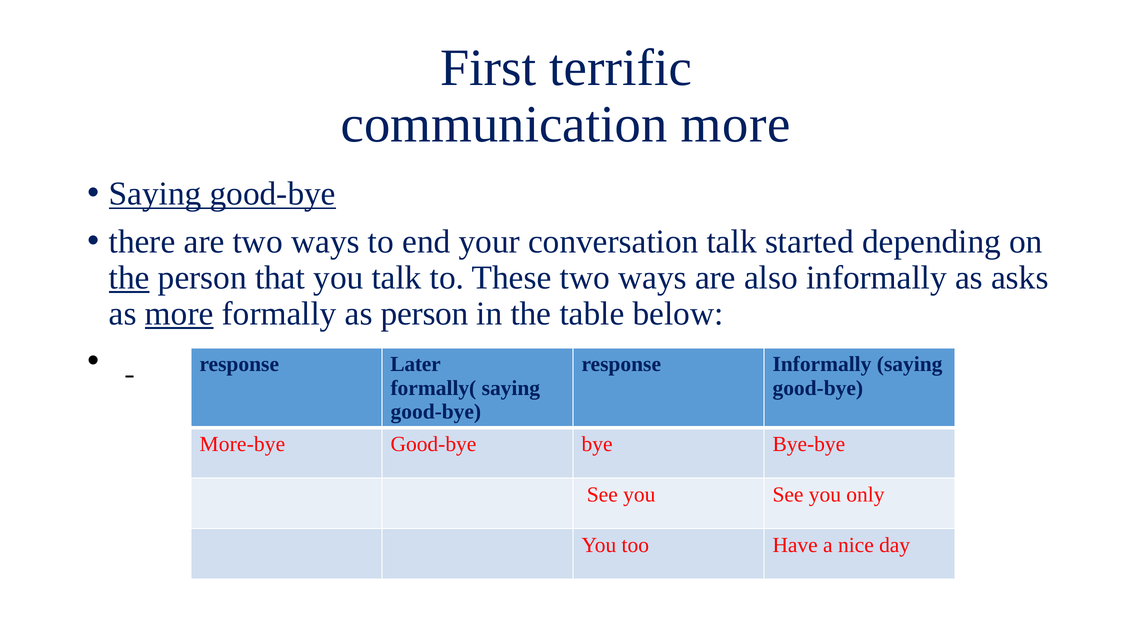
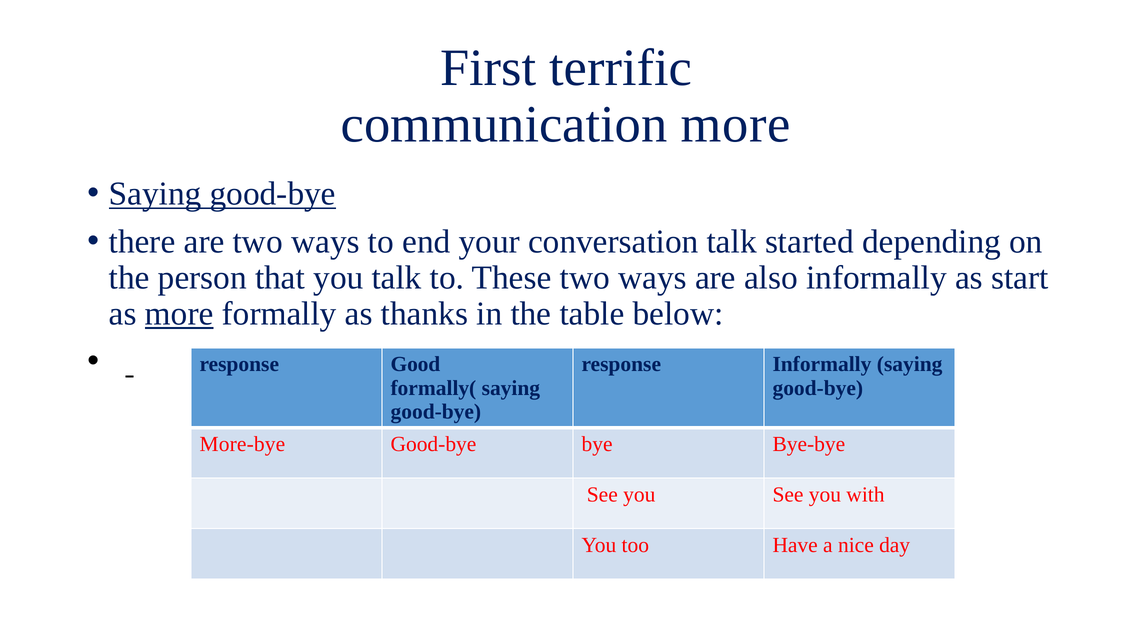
the at (129, 278) underline: present -> none
asks: asks -> start
as person: person -> thanks
Later: Later -> Good
only: only -> with
